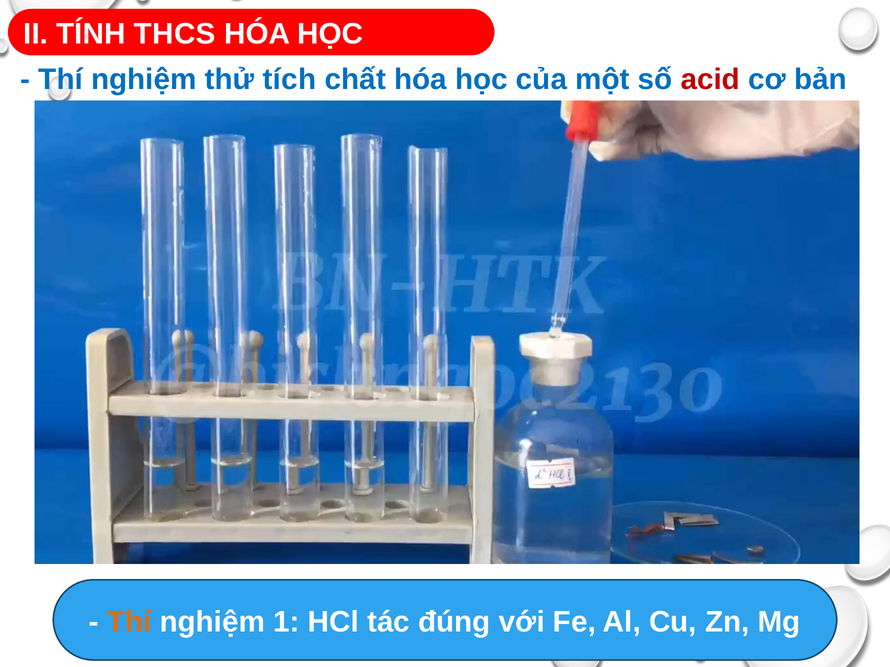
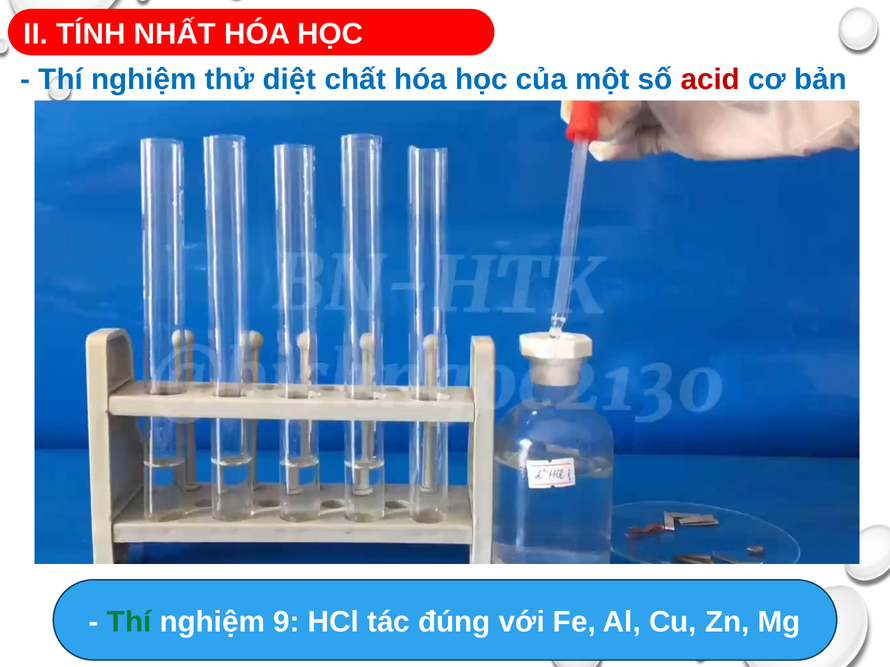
THCS: THCS -> NHẤT
tích: tích -> diệt
Thí at (129, 622) colour: orange -> green
1: 1 -> 9
